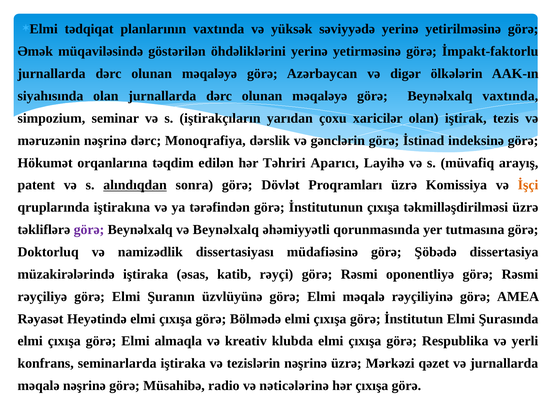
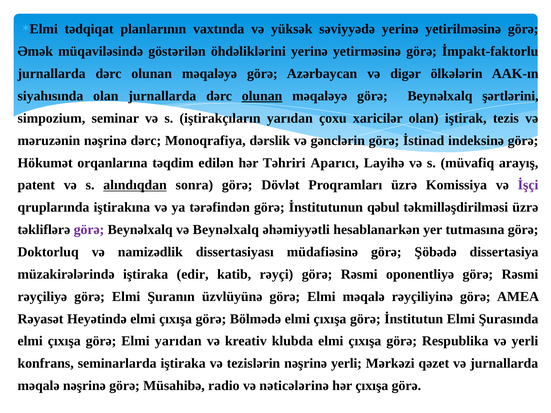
olunan at (262, 96) underline: none -> present
Beynəlxalq vaxtında: vaxtında -> şərtlərini
İşçi colour: orange -> purple
İnstitutunun çıxışa: çıxışa -> qəbul
qorunmasında: qorunmasında -> hesablanarkən
əsas: əsas -> edir
Elmi almaqla: almaqla -> yarıdan
nəşrinə üzrə: üzrə -> yerli
